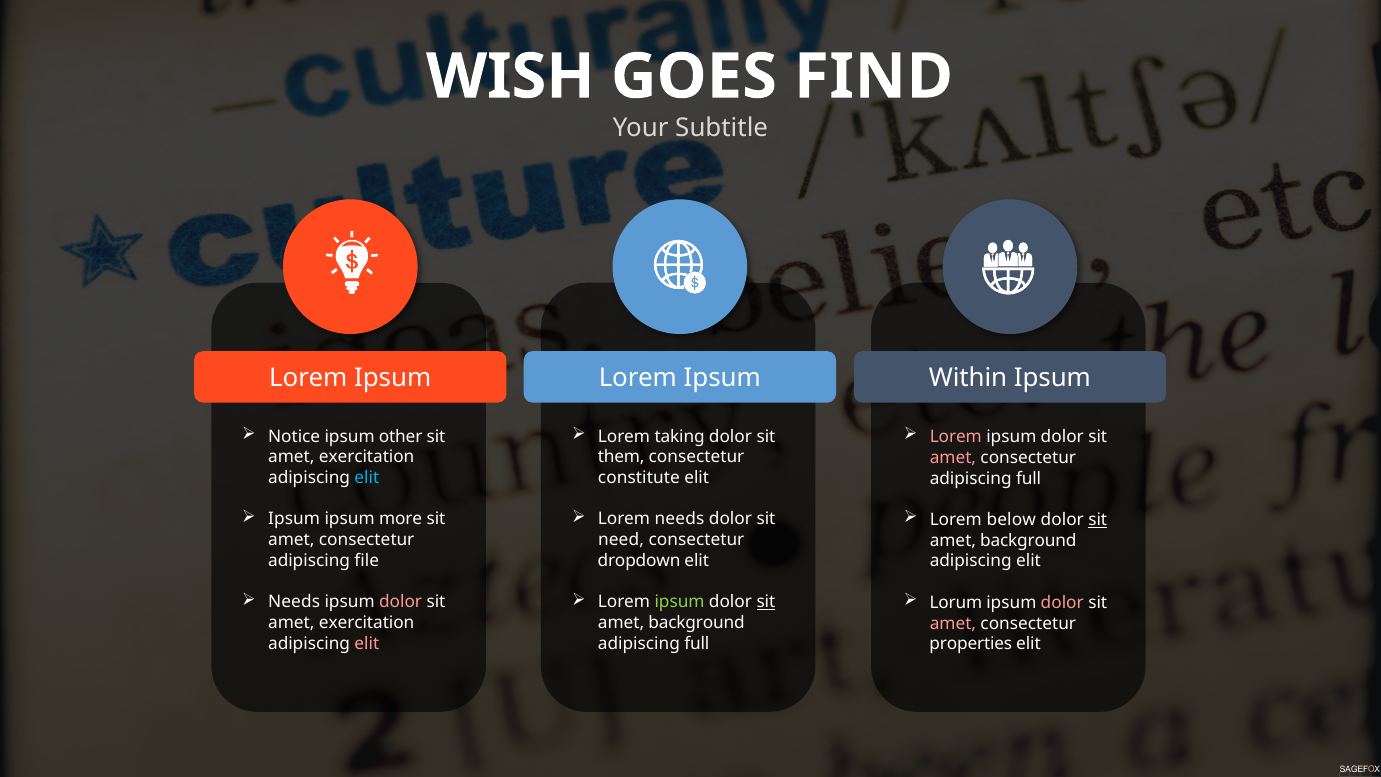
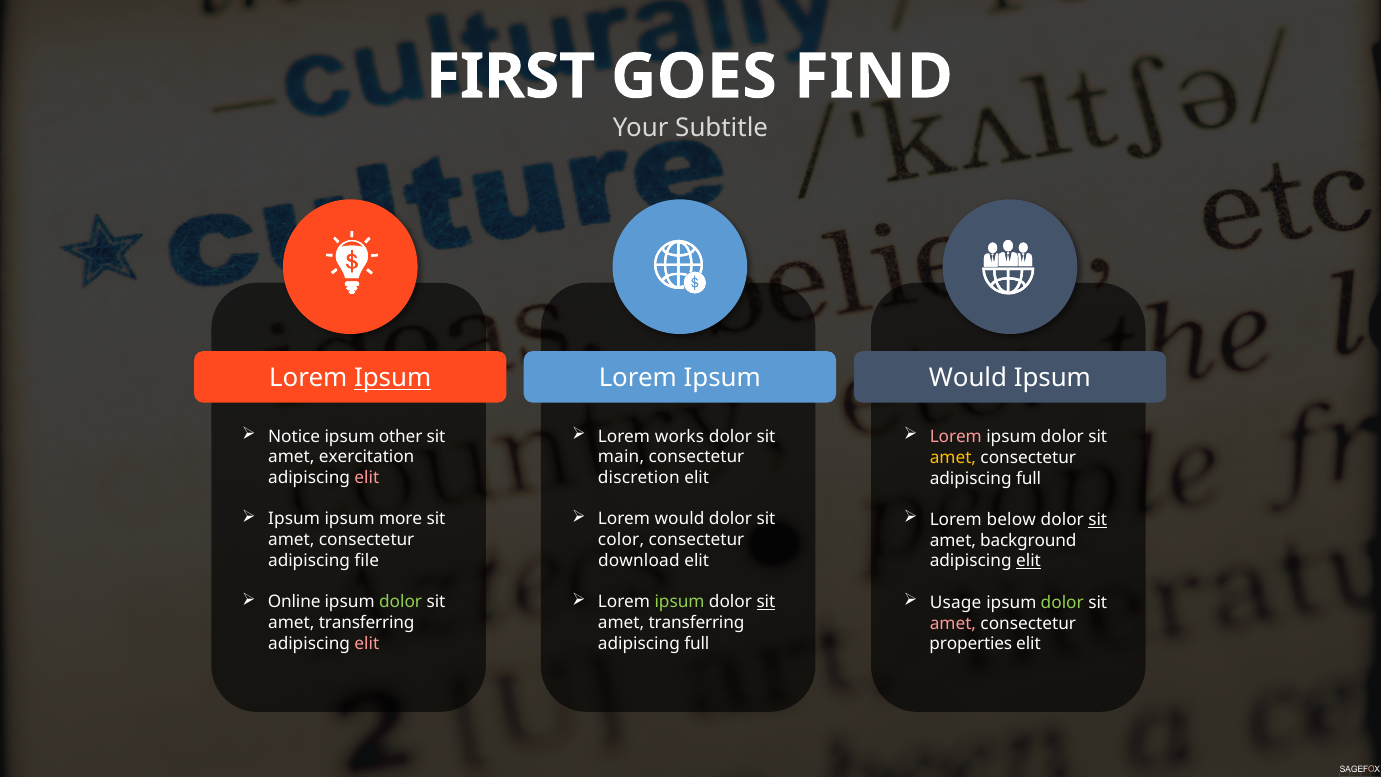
WISH: WISH -> FIRST
Ipsum at (393, 378) underline: none -> present
Ipsum Within: Within -> Would
taking: taking -> works
them: them -> main
amet at (953, 457) colour: pink -> yellow
elit at (367, 478) colour: light blue -> pink
constitute: constitute -> discretion
Lorem needs: needs -> would
need: need -> color
dropdown: dropdown -> download
elit at (1029, 561) underline: none -> present
Needs at (294, 602): Needs -> Online
dolor at (401, 602) colour: pink -> light green
Lorum: Lorum -> Usage
dolor at (1062, 602) colour: pink -> light green
exercitation at (367, 623): exercitation -> transferring
background at (697, 623): background -> transferring
